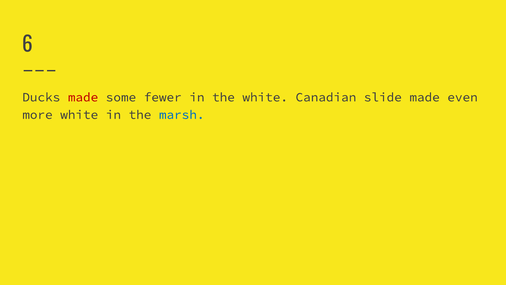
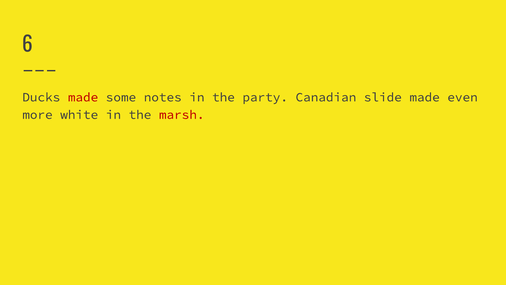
fewer: fewer -> notes
the white: white -> party
marsh colour: blue -> red
